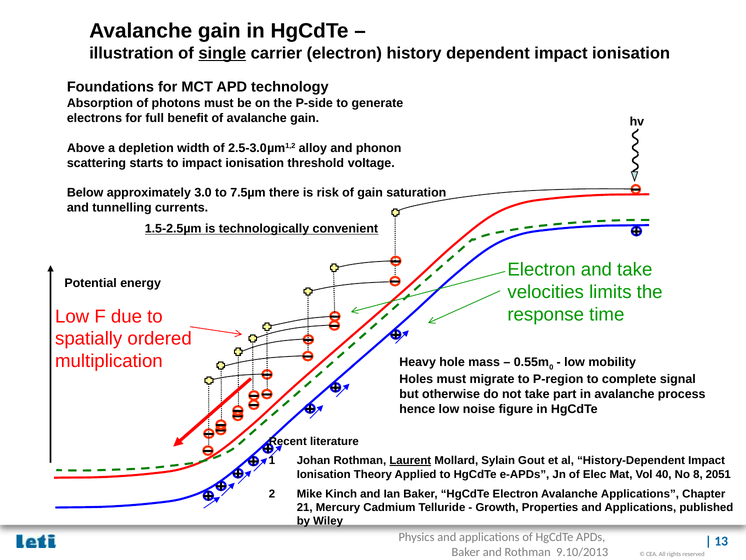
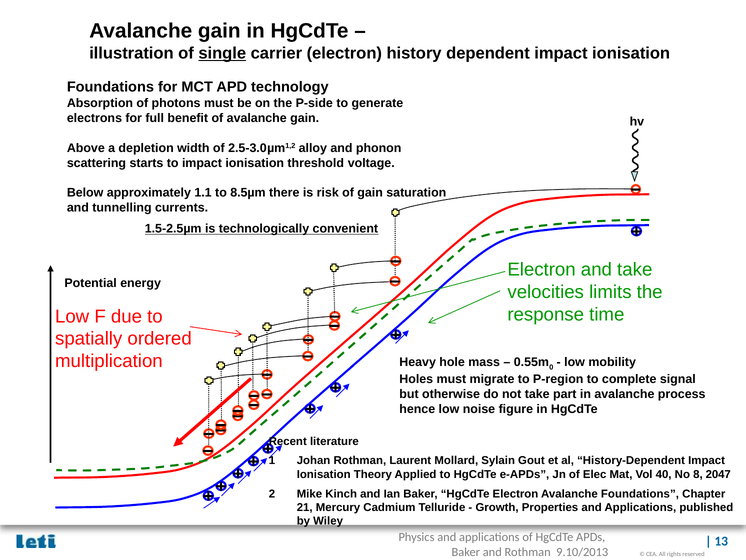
3.0: 3.0 -> 1.1
7.5µm: 7.5µm -> 8.5µm
Laurent underline: present -> none
2051: 2051 -> 2047
Avalanche Applications: Applications -> Foundations
